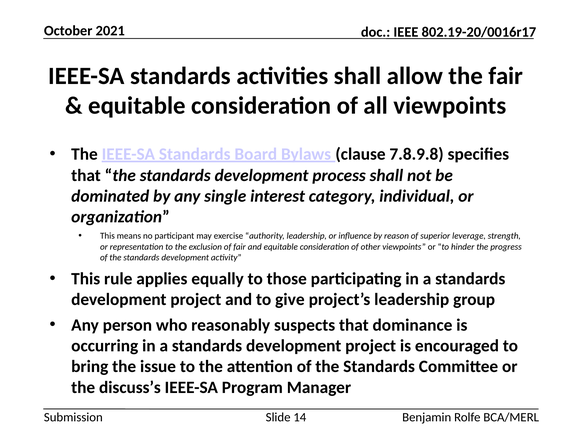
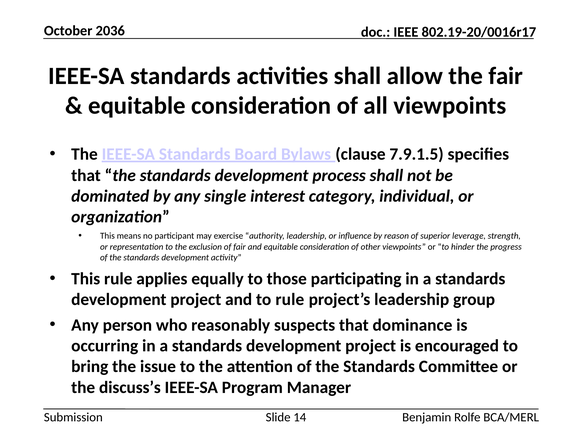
2021: 2021 -> 2036
7.8.9.8: 7.8.9.8 -> 7.9.1.5
to give: give -> rule
